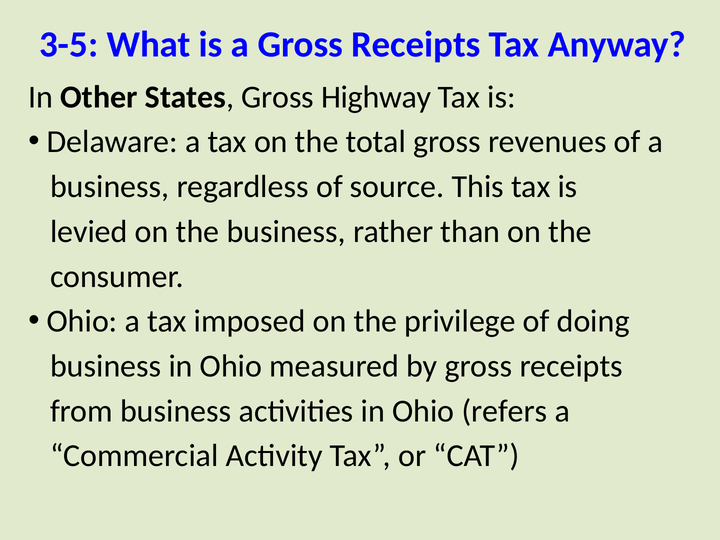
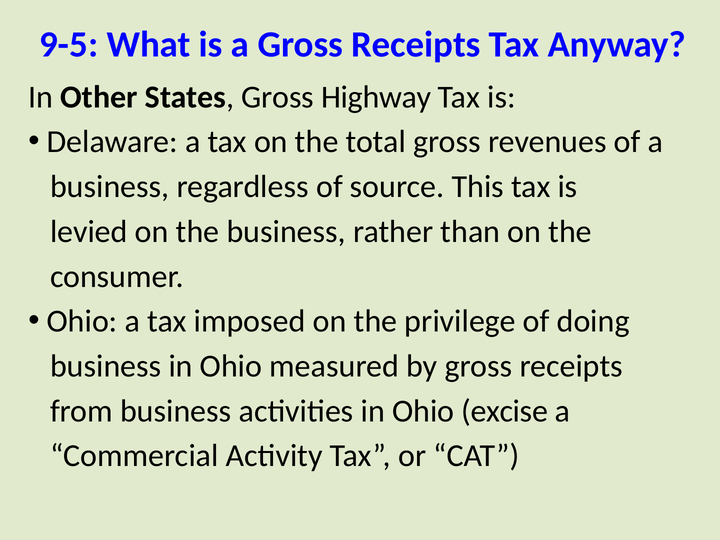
3-5: 3-5 -> 9-5
refers: refers -> excise
